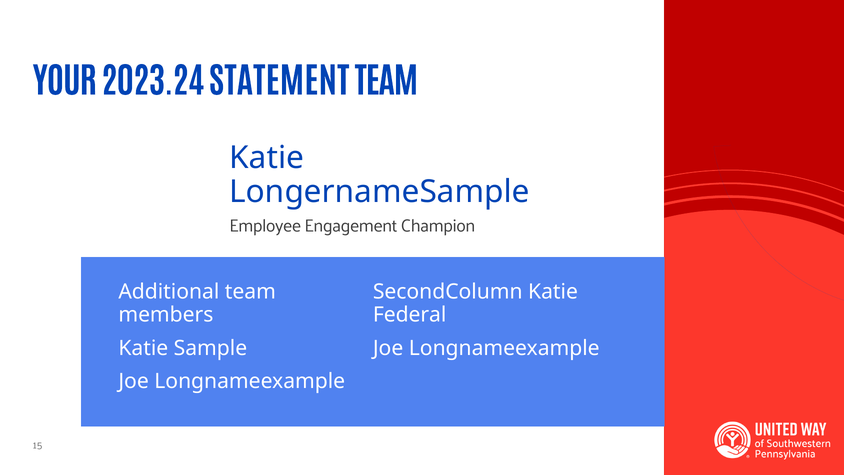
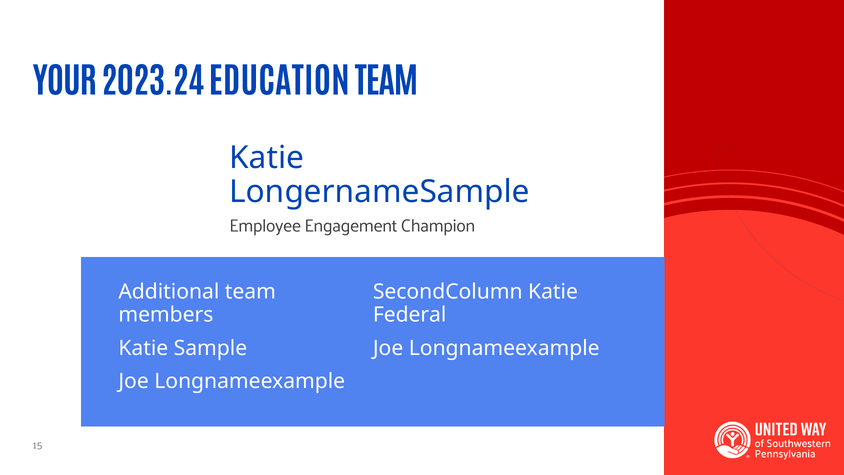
STATEMENT: STATEMENT -> EDUCATION
